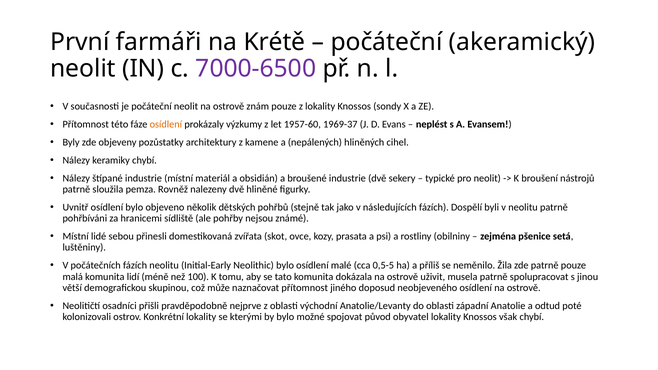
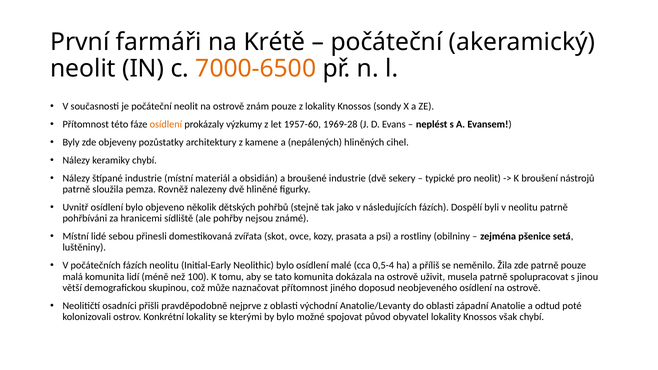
7000-6500 colour: purple -> orange
1969-37: 1969-37 -> 1969-28
0,5-5: 0,5-5 -> 0,5-4
